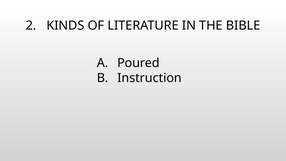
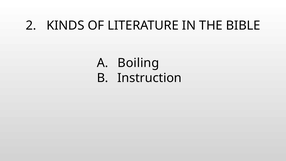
Poured: Poured -> Boiling
